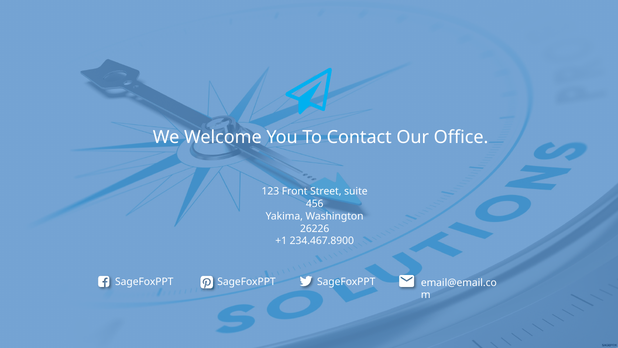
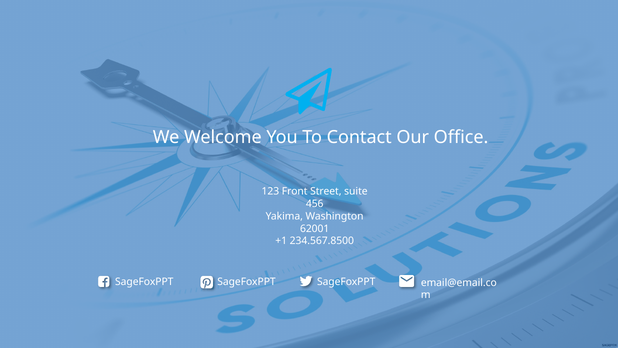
26226: 26226 -> 62001
234.467.8900: 234.467.8900 -> 234.567.8500
